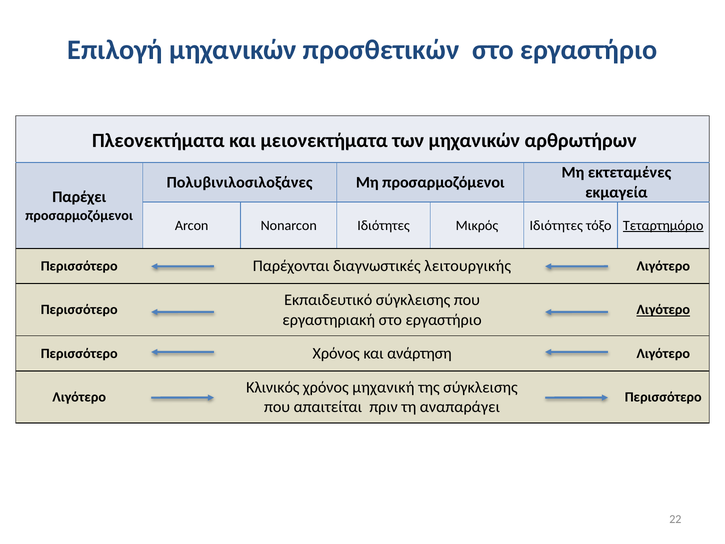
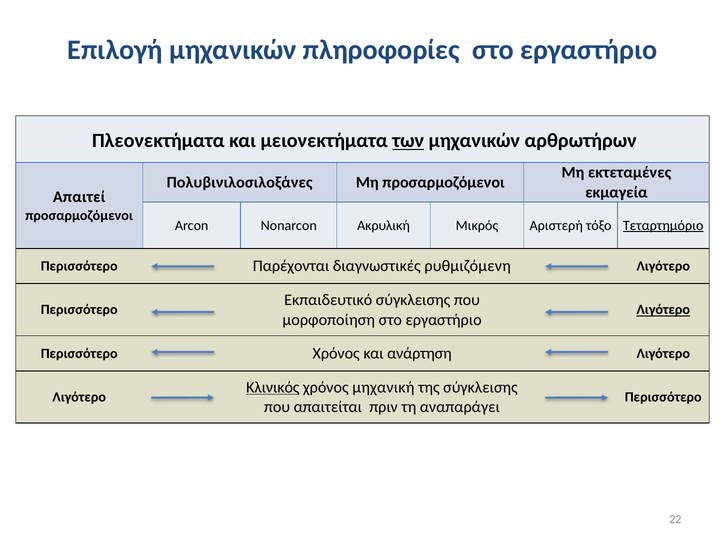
προσθετικών: προσθετικών -> πληροφορίες
των underline: none -> present
Παρέχει: Παρέχει -> Απαιτεί
Nonarcon Ιδιότητες: Ιδιότητες -> Ακρυλική
Μικρός Ιδιότητες: Ιδιότητες -> Αριστερή
λειτουργικής: λειτουργικής -> ρυθμιζόμενη
εργαστηριακή: εργαστηριακή -> μορφοποίηση
Κλινικός underline: none -> present
